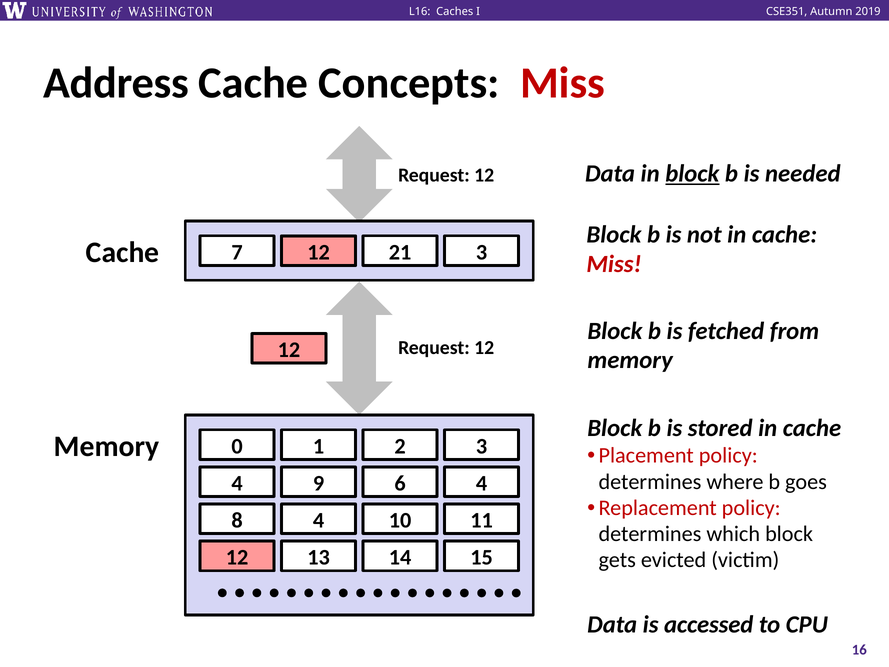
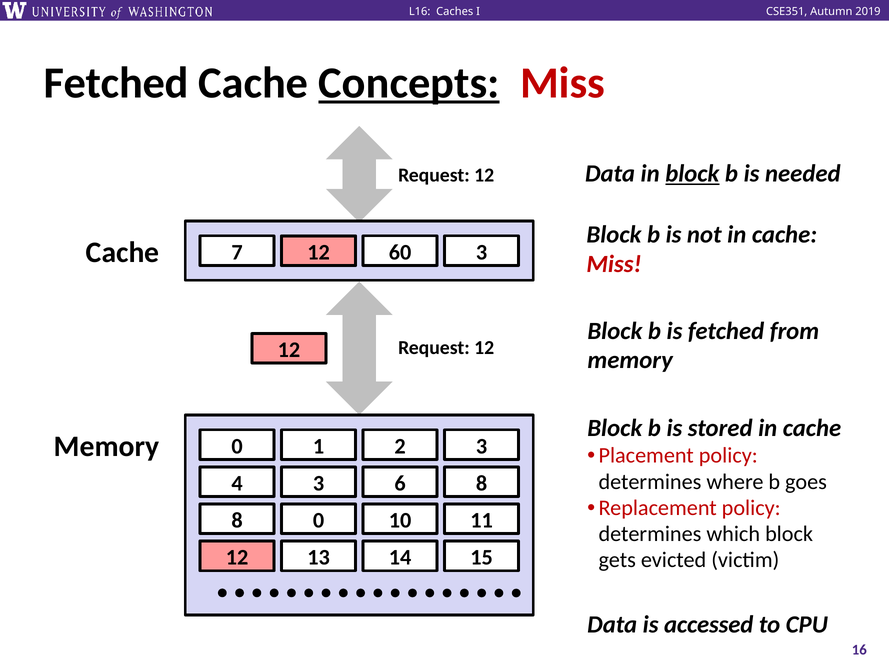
Address at (116, 83): Address -> Fetched
Concepts underline: none -> present
21: 21 -> 60
4 9: 9 -> 3
6 4: 4 -> 8
8 4: 4 -> 0
